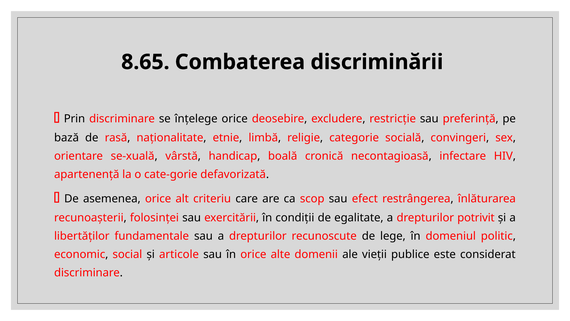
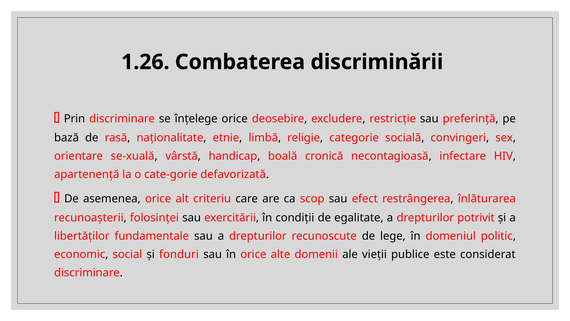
8.65: 8.65 -> 1.26
articole: articole -> fonduri
